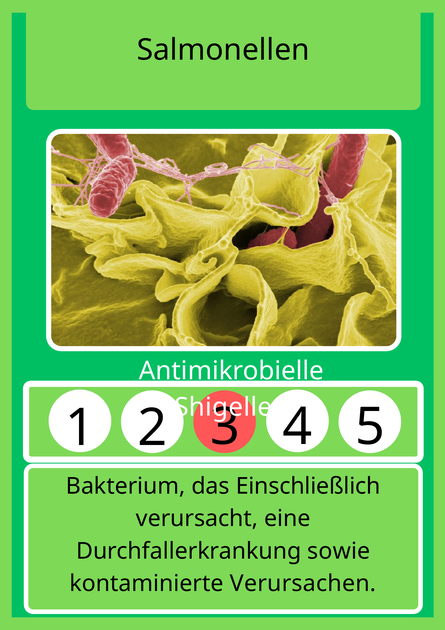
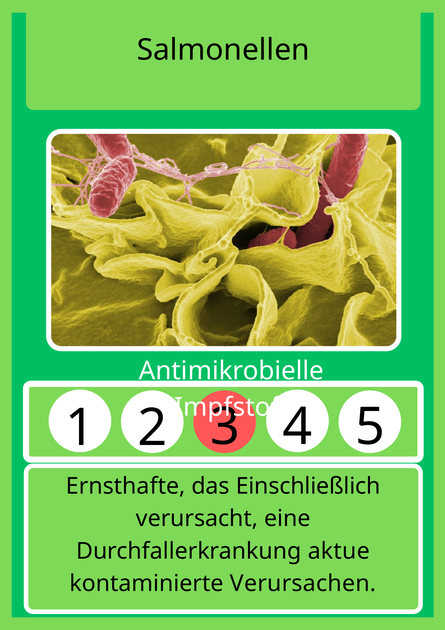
Shigellen: Shigellen -> Impfstoff
Βakterium: Βakterium -> Ernsthafte
sowie: sowie -> aktue
